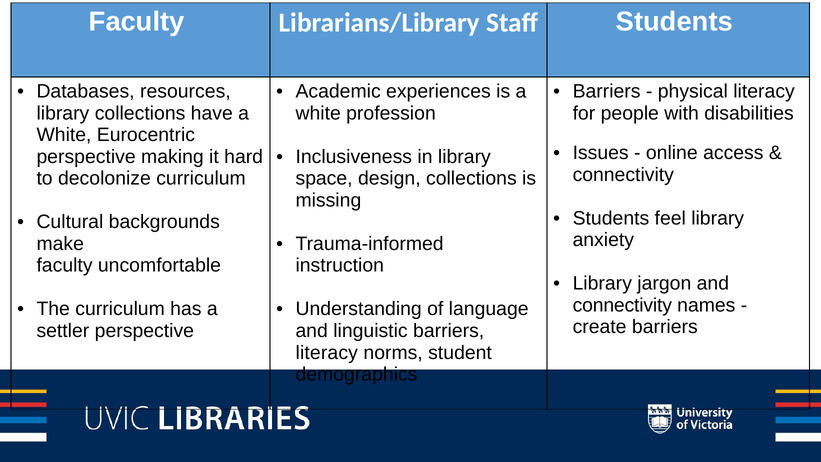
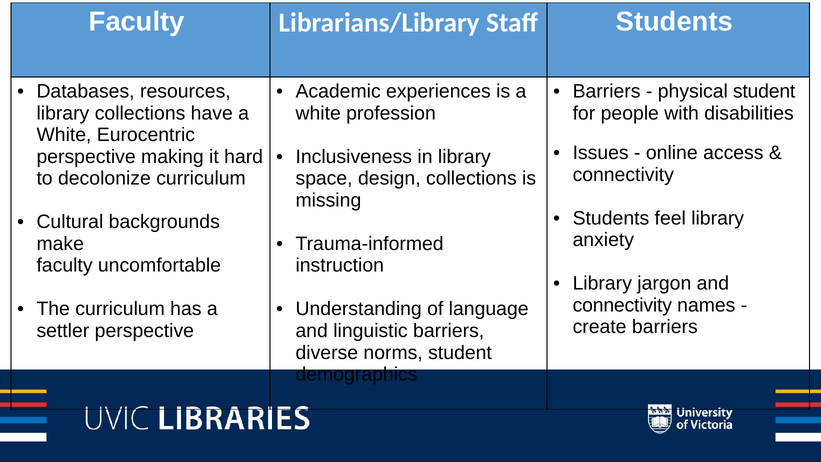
physical literacy: literacy -> student
literacy at (327, 352): literacy -> diverse
